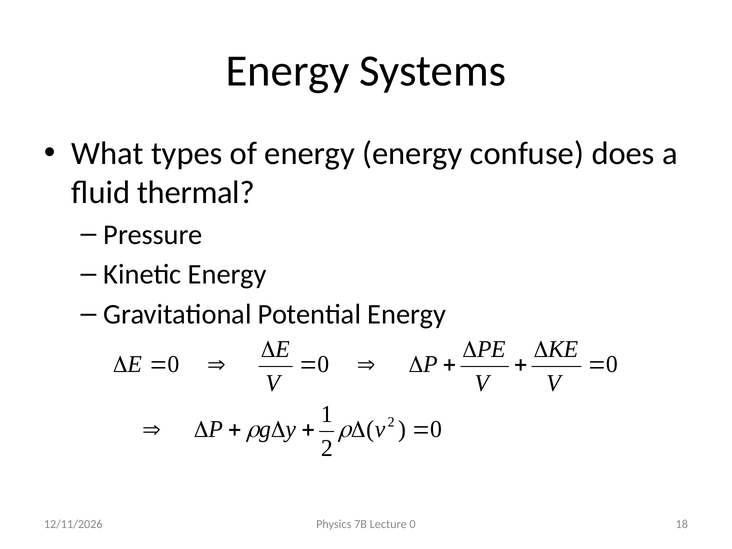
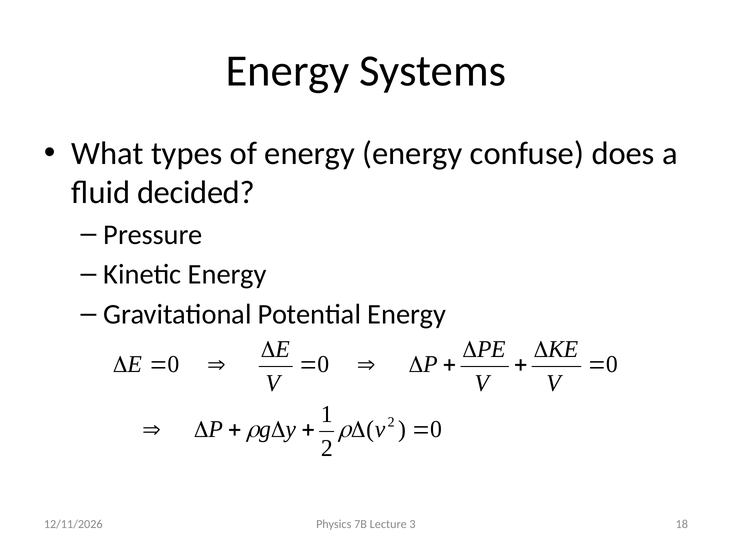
thermal: thermal -> decided
Lecture 0: 0 -> 3
